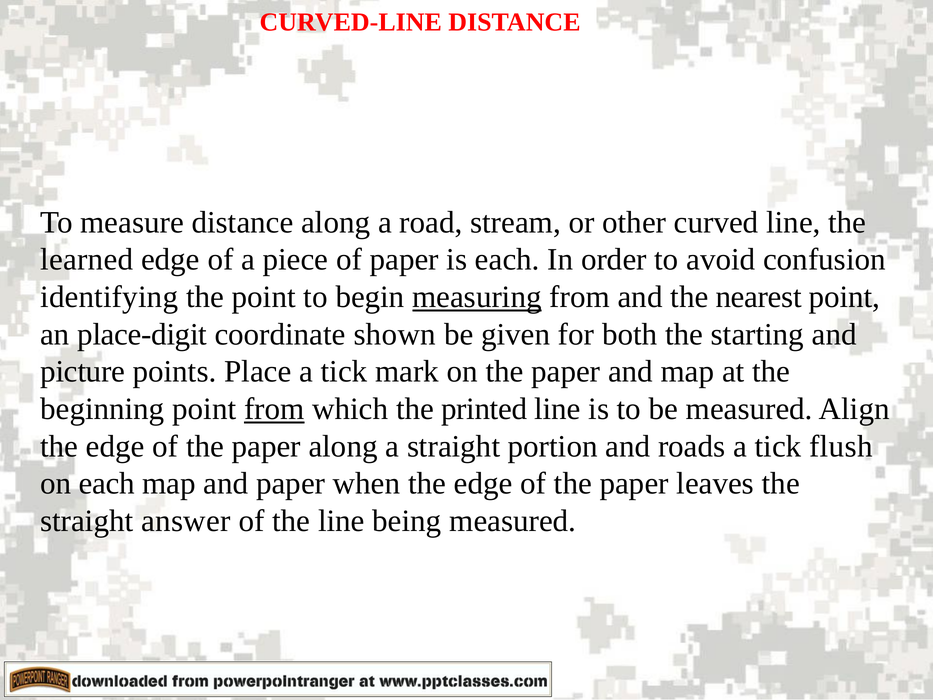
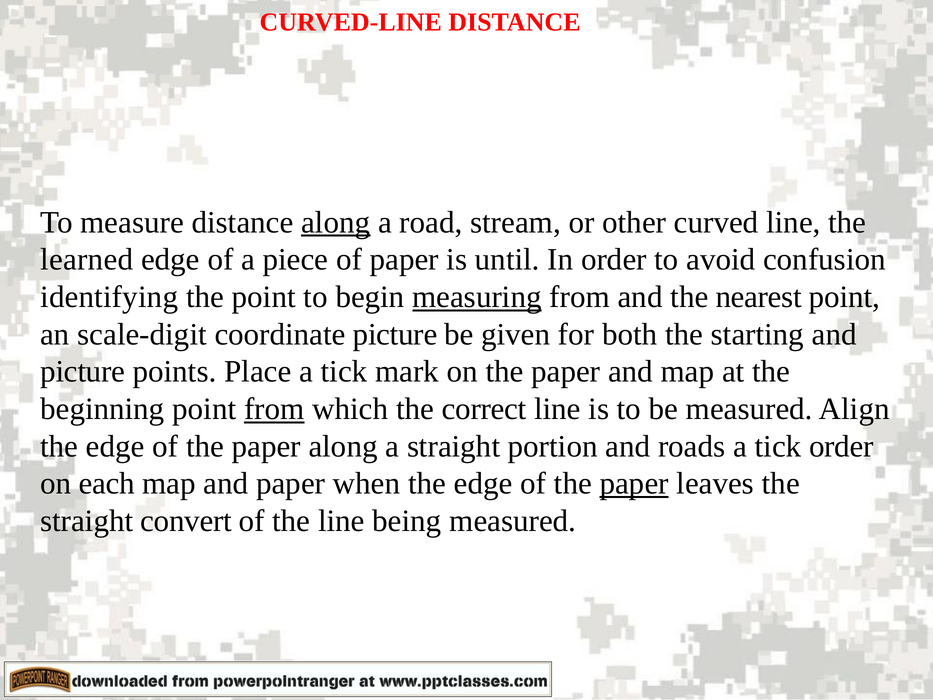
along at (336, 222) underline: none -> present
is each: each -> until
place-digit: place-digit -> scale-digit
coordinate shown: shown -> picture
printed: printed -> correct
tick flush: flush -> order
paper at (634, 483) underline: none -> present
answer: answer -> convert
